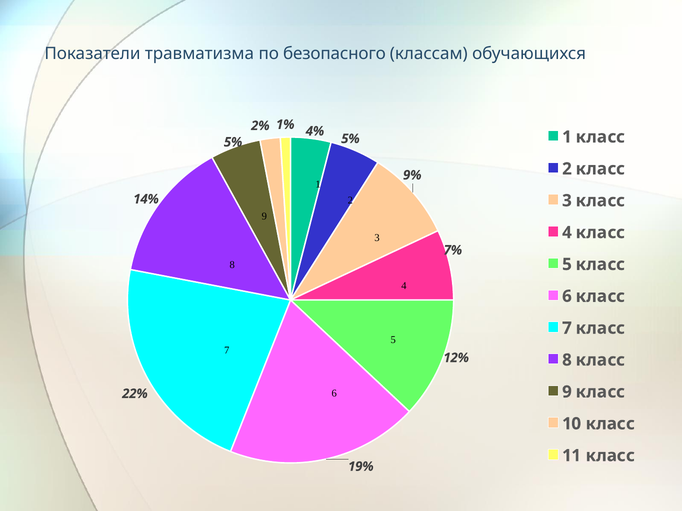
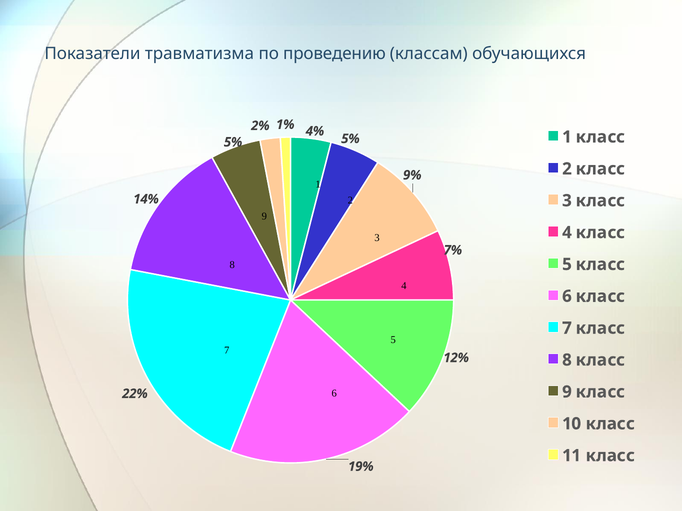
безопасного: безопасного -> проведению
